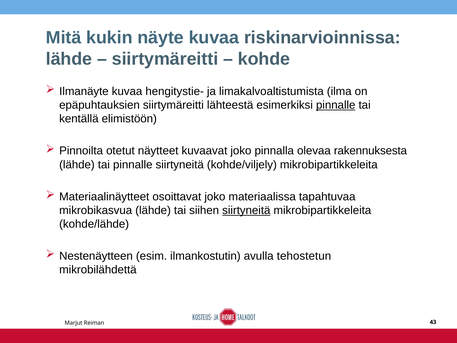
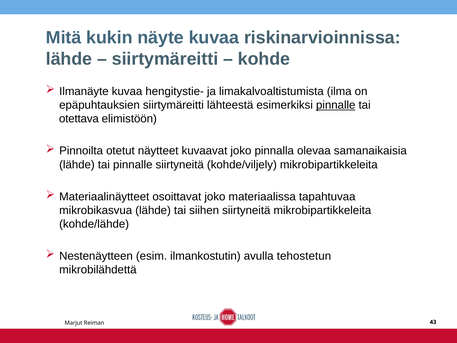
kentällä: kentällä -> otettava
rakennuksesta: rakennuksesta -> samanaikaisia
siirtyneitä at (246, 210) underline: present -> none
